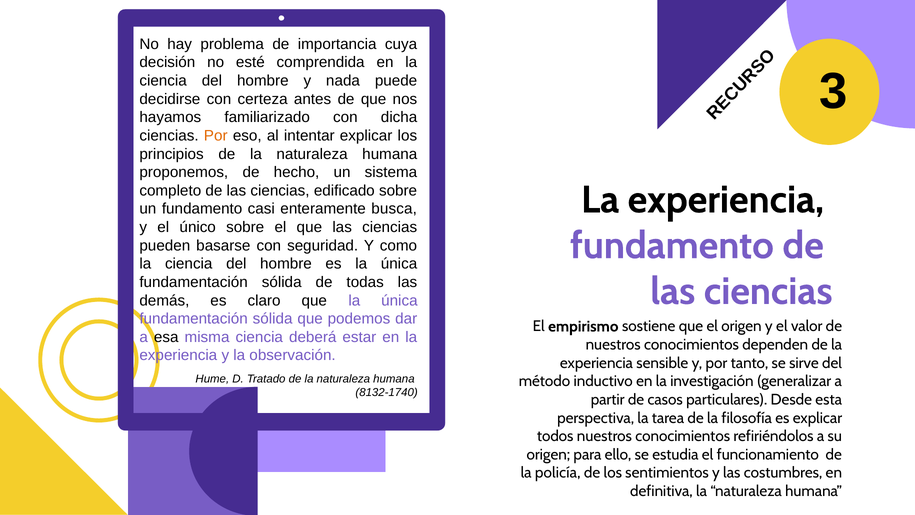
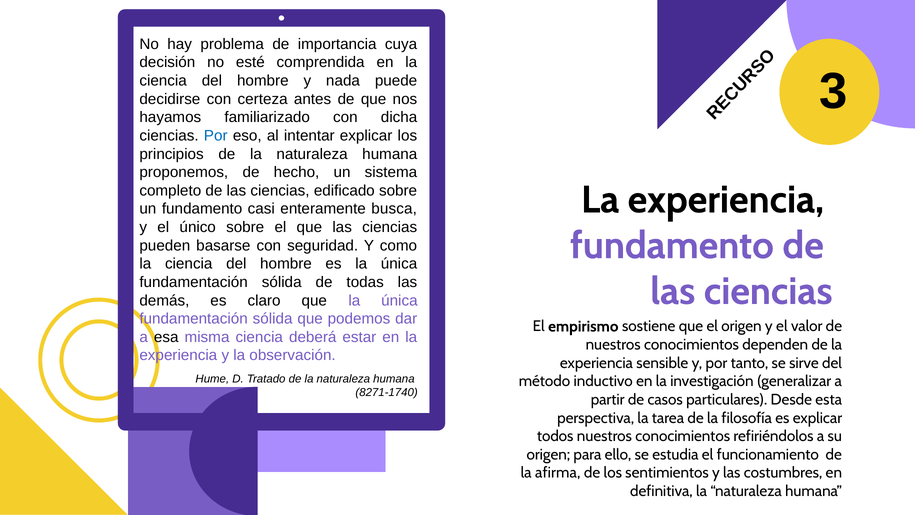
Por at (216, 136) colour: orange -> blue
8132-1740: 8132-1740 -> 8271-1740
policía: policía -> afirma
